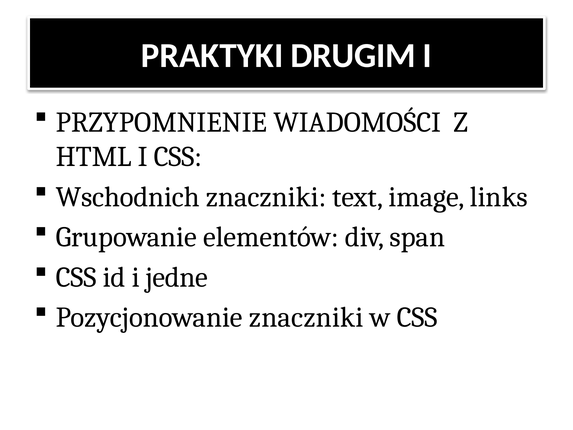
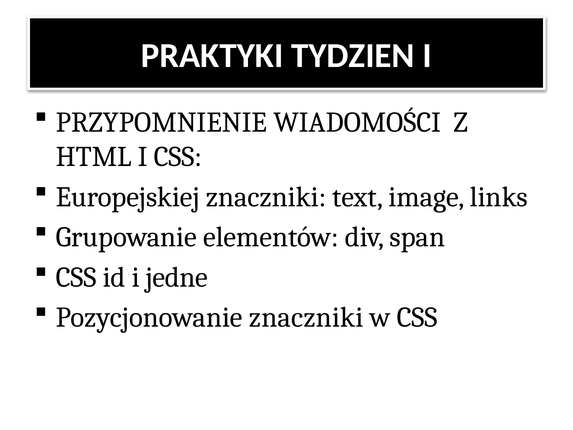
DRUGIM: DRUGIM -> TYDZIEN
Wschodnich: Wschodnich -> Europejskiej
